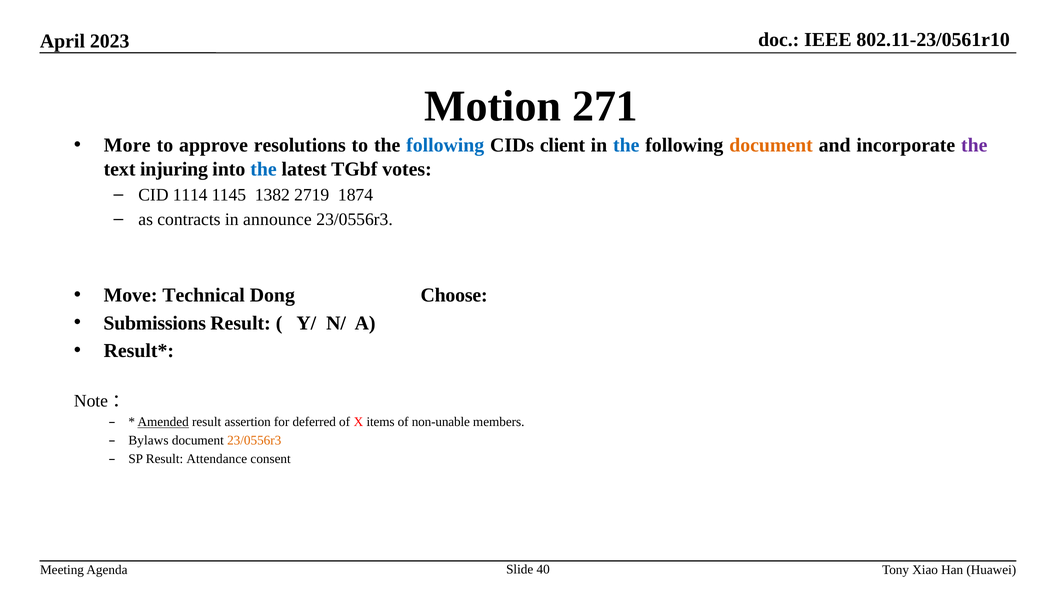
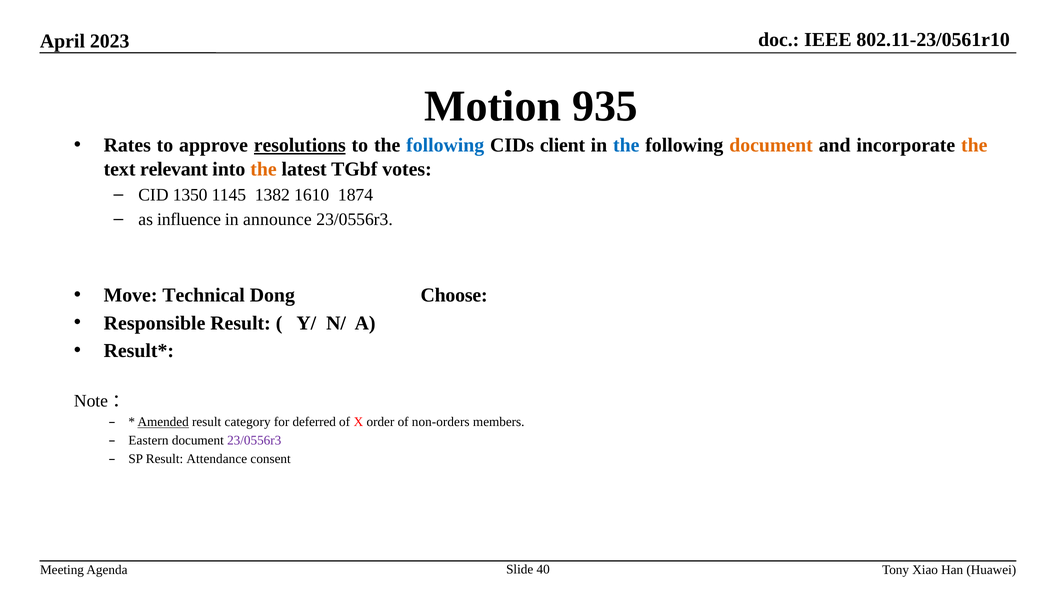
271: 271 -> 935
More: More -> Rates
resolutions underline: none -> present
the at (974, 145) colour: purple -> orange
injuring: injuring -> relevant
the at (263, 169) colour: blue -> orange
1114: 1114 -> 1350
2719: 2719 -> 1610
contracts: contracts -> influence
Submissions: Submissions -> Responsible
assertion: assertion -> category
items: items -> order
non-unable: non-unable -> non-orders
Bylaws: Bylaws -> Eastern
23/0556r3 at (254, 440) colour: orange -> purple
